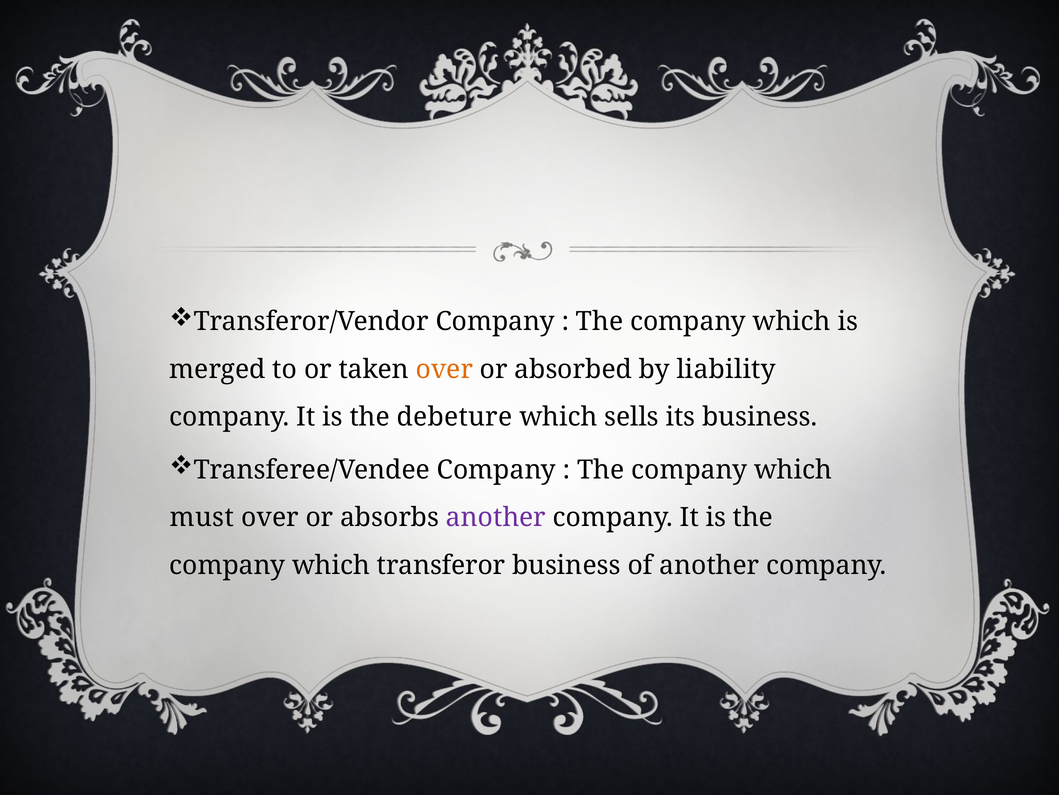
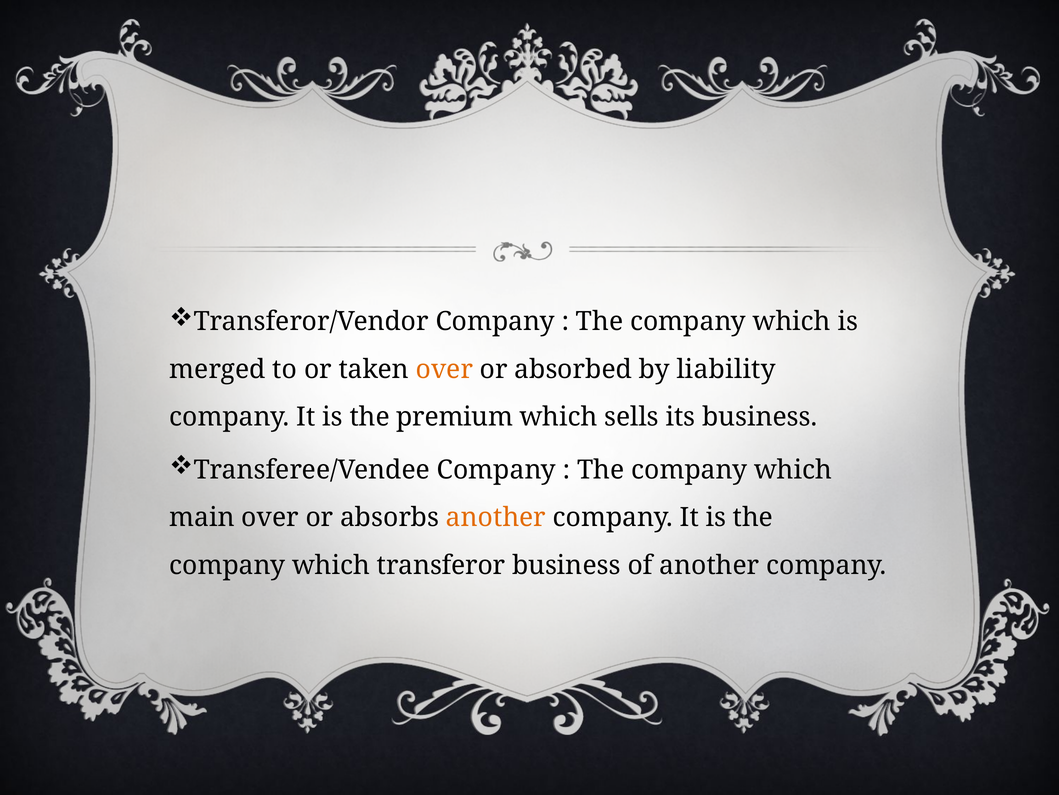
debeture: debeture -> premium
must: must -> main
another at (496, 517) colour: purple -> orange
